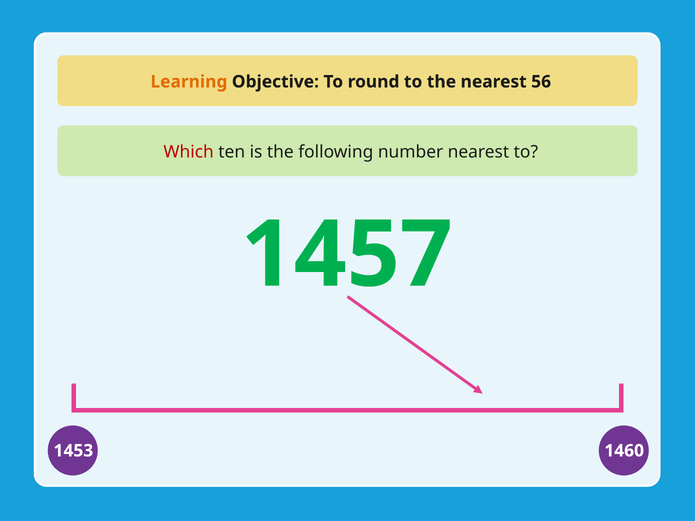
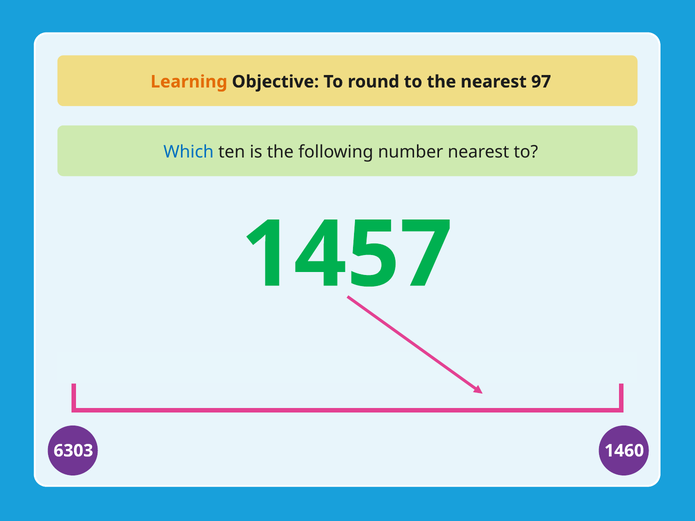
56: 56 -> 97
Which colour: red -> blue
1453: 1453 -> 6303
